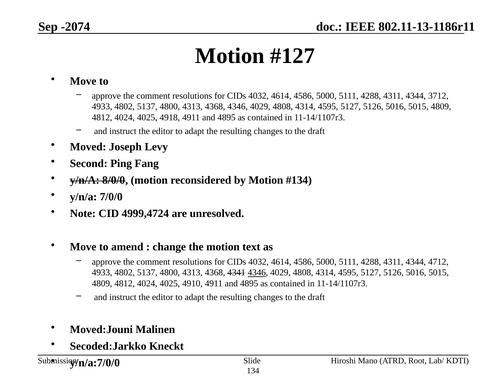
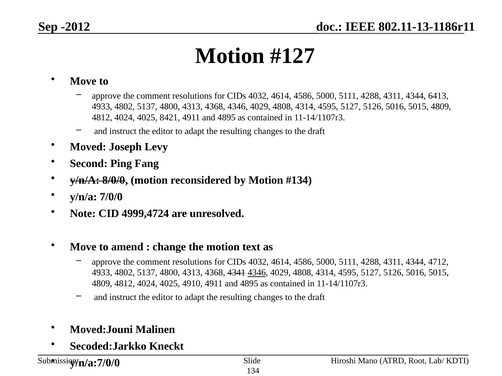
-2074: -2074 -> -2012
3712: 3712 -> 6413
4918: 4918 -> 8421
